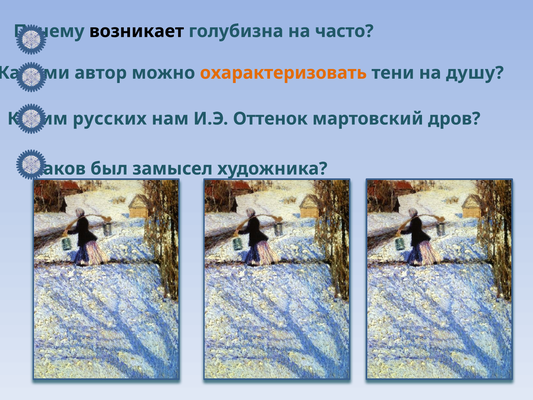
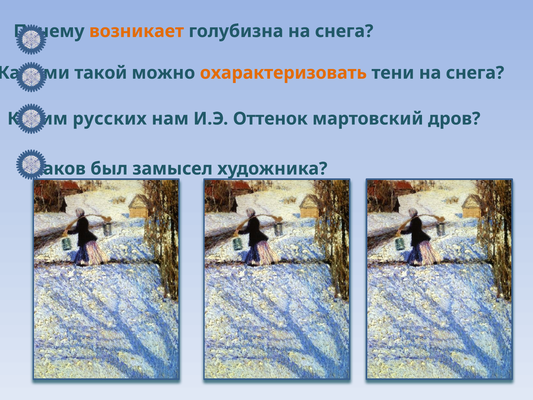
возникает colour: black -> orange
голубизна на часто: часто -> снега
автор: автор -> такой
тени на душу: душу -> снега
